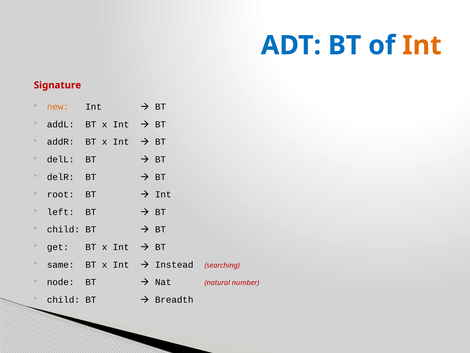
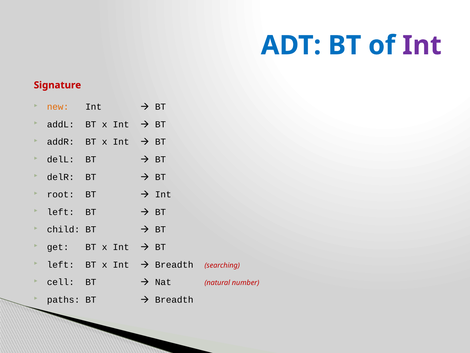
Int at (422, 45) colour: orange -> purple
same at (61, 264): same -> left
Instead at (174, 264): Instead -> Breadth
node: node -> cell
child at (63, 299): child -> paths
